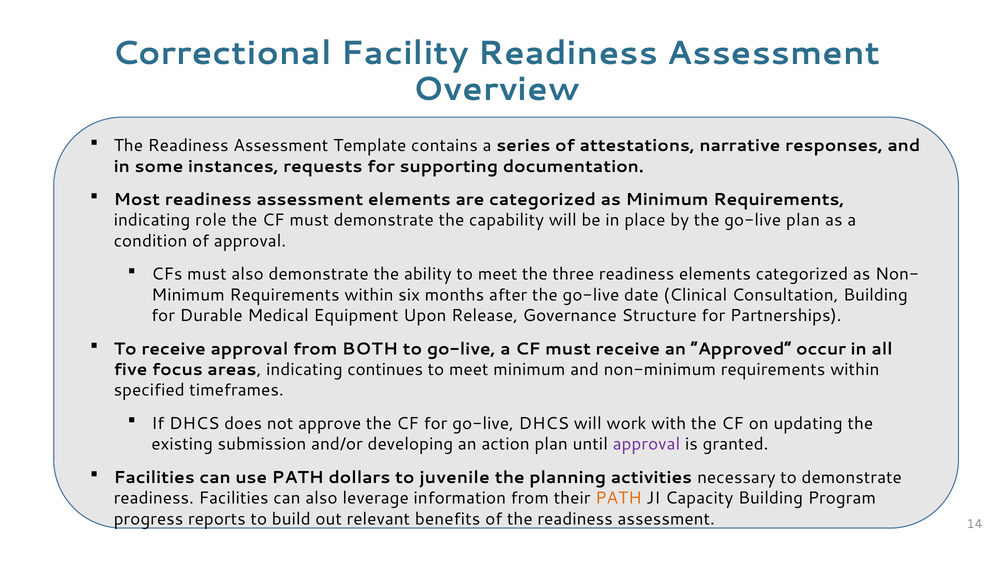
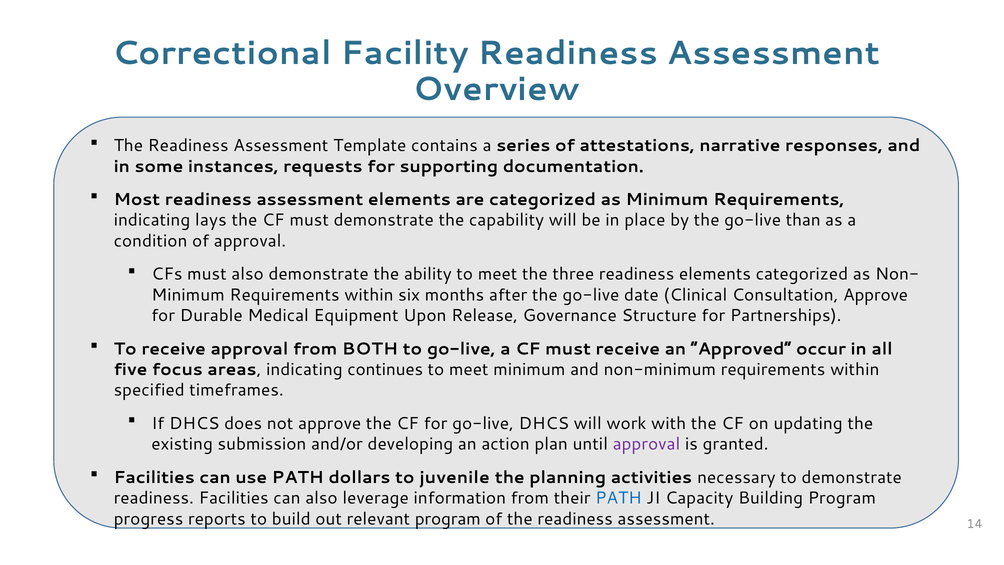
role: role -> lays
go-live plan: plan -> than
Consultation Building: Building -> Approve
PATH at (618, 498) colour: orange -> blue
relevant benefits: benefits -> program
